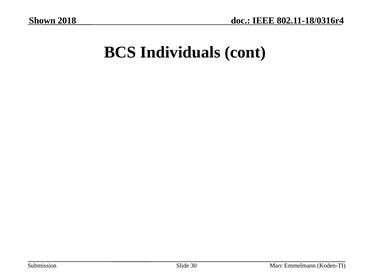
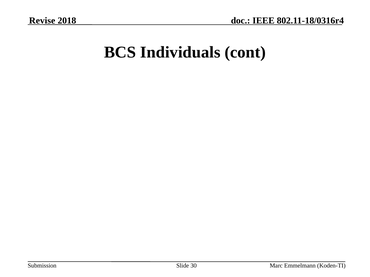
Shown: Shown -> Revise
